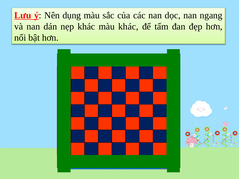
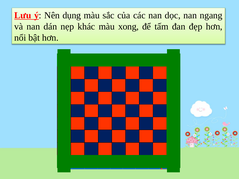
màu khác: khác -> xong
